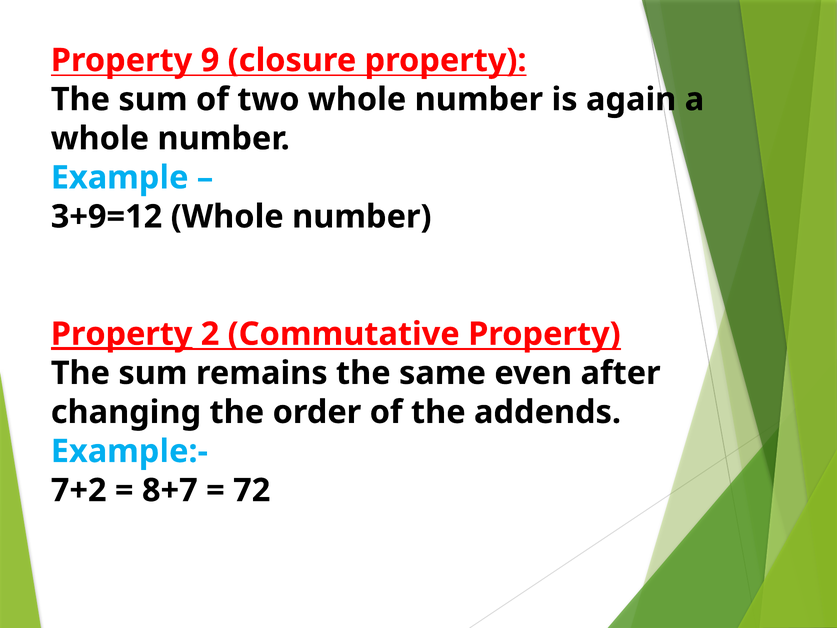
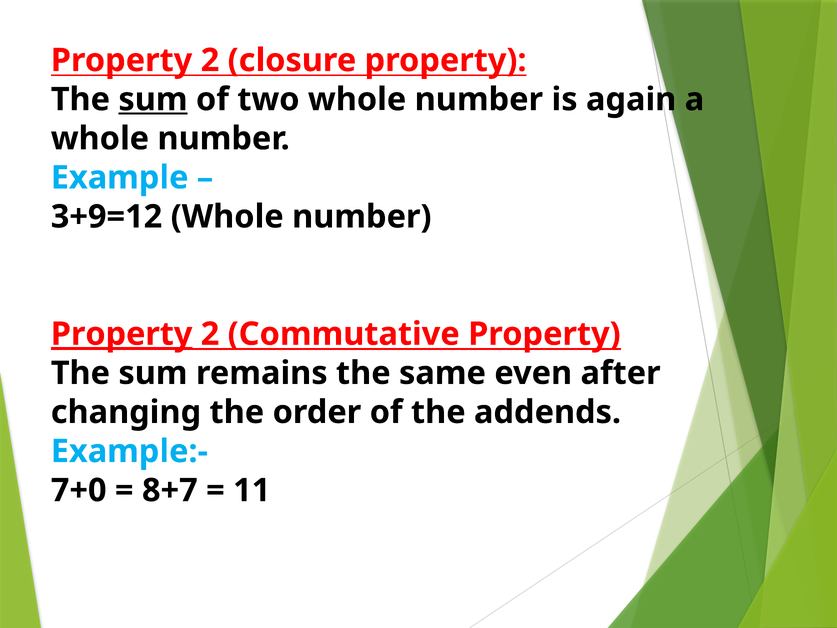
9 at (210, 60): 9 -> 2
sum at (153, 99) underline: none -> present
7+2: 7+2 -> 7+0
72: 72 -> 11
